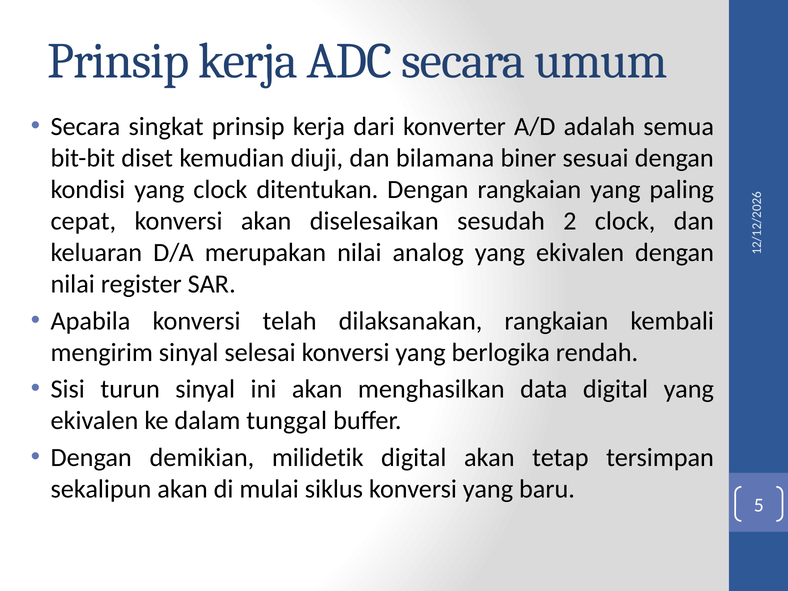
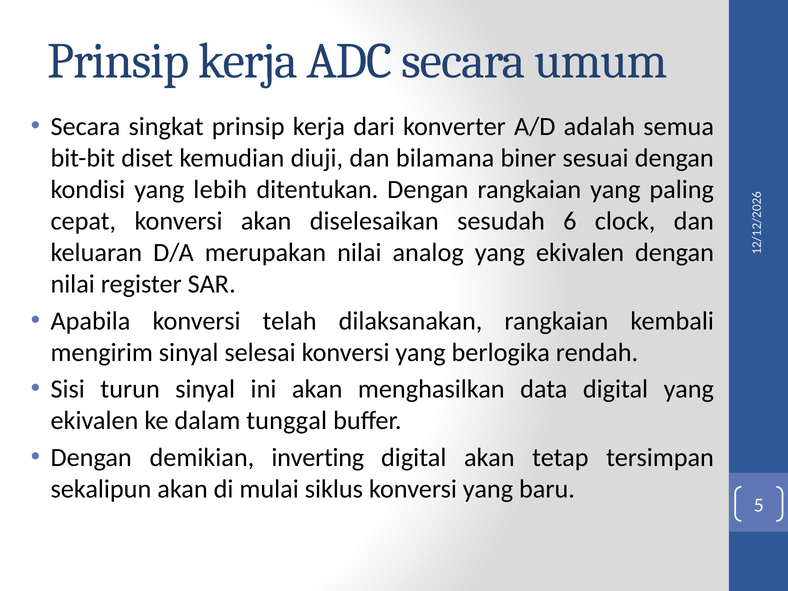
yang clock: clock -> lebih
sesudah 2: 2 -> 6
milidetik: milidetik -> inverting
